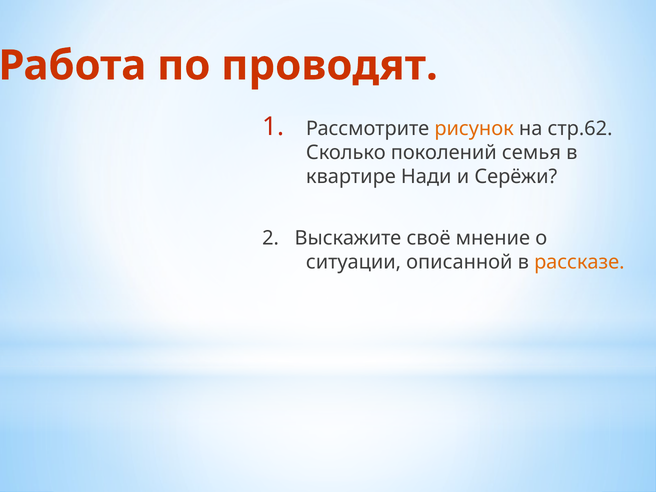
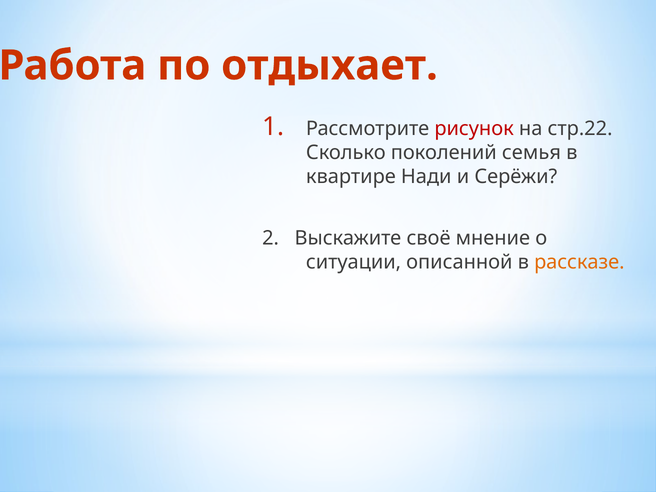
проводят: проводят -> отдыхает
рисунок colour: orange -> red
стр.62: стр.62 -> стр.22
